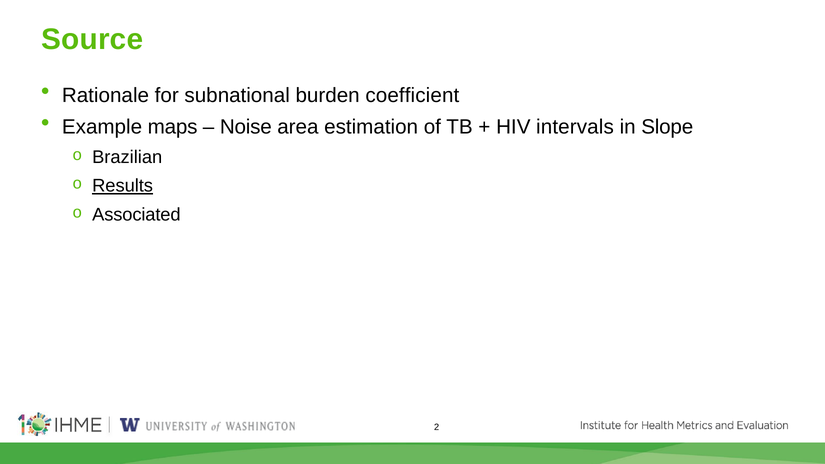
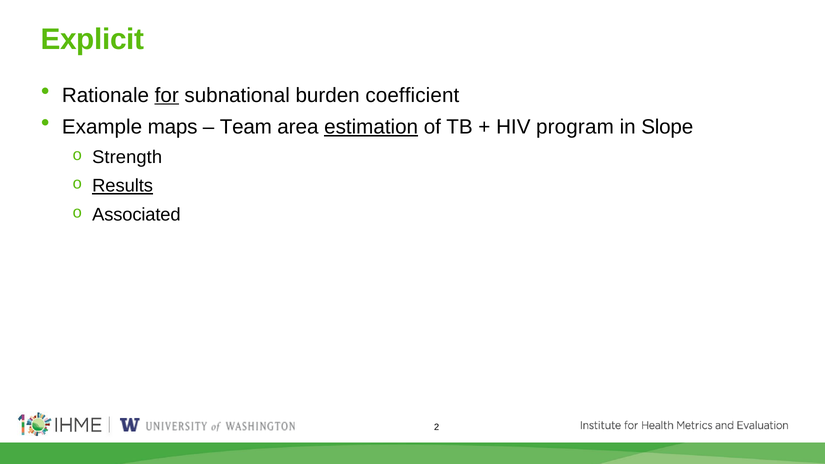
Source: Source -> Explicit
for underline: none -> present
Noise: Noise -> Team
estimation underline: none -> present
intervals: intervals -> program
Brazilian: Brazilian -> Strength
